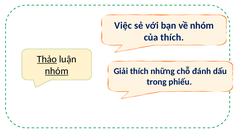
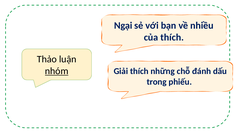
Việc: Việc -> Ngại
về nhóm: nhóm -> nhiều
Thảo underline: present -> none
